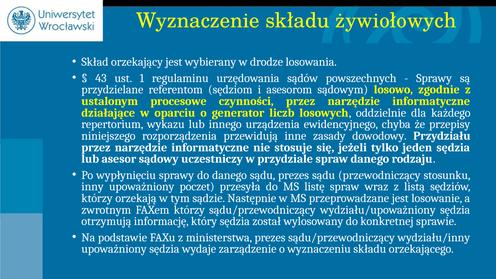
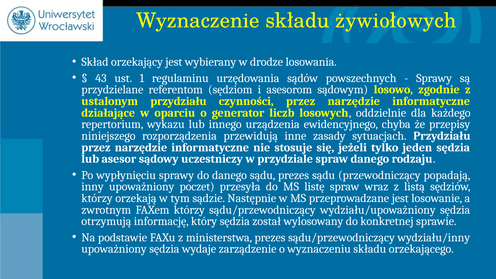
ustalonym procesowe: procesowe -> przydziału
dowodowy: dowodowy -> sytuacjach
stosunku: stosunku -> popadają
